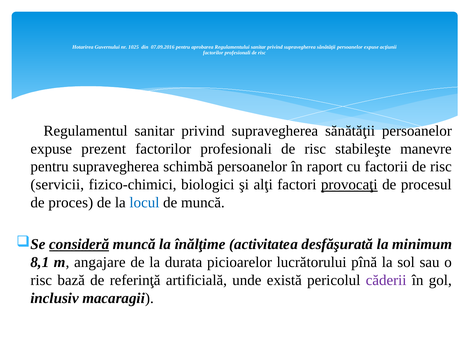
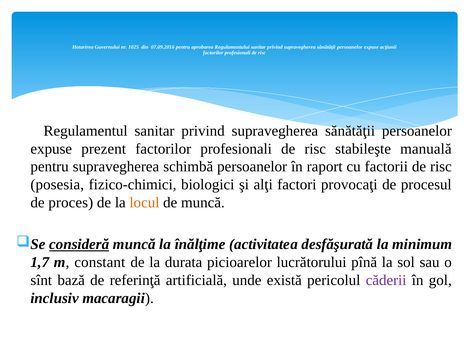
manevre: manevre -> manuală
servicii: servicii -> posesia
provocaţi underline: present -> none
locul colour: blue -> orange
8,1: 8,1 -> 1,7
angajare: angajare -> constant
risc at (41, 280): risc -> sînt
